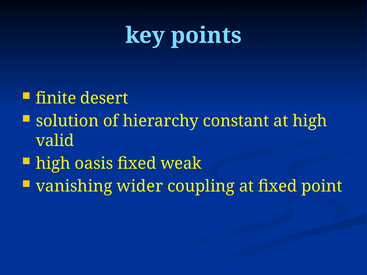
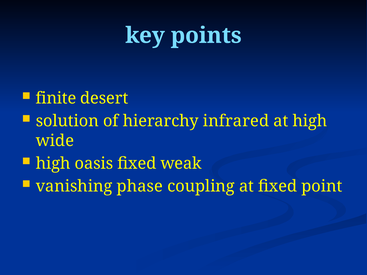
constant: constant -> infrared
valid: valid -> wide
wider: wider -> phase
